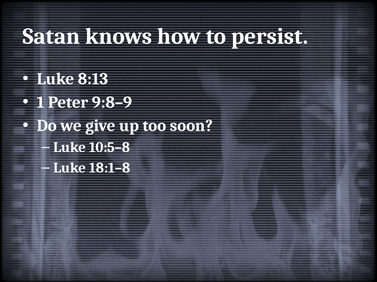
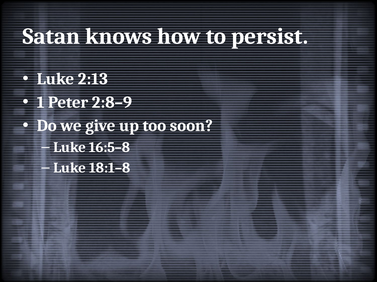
8:13: 8:13 -> 2:13
9:8–9: 9:8–9 -> 2:8–9
10:5–8: 10:5–8 -> 16:5–8
